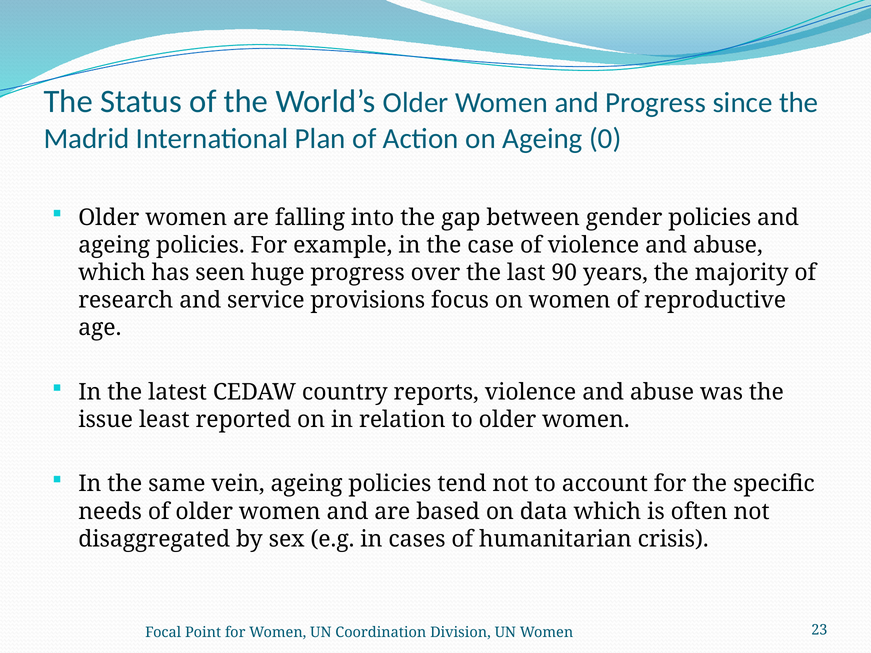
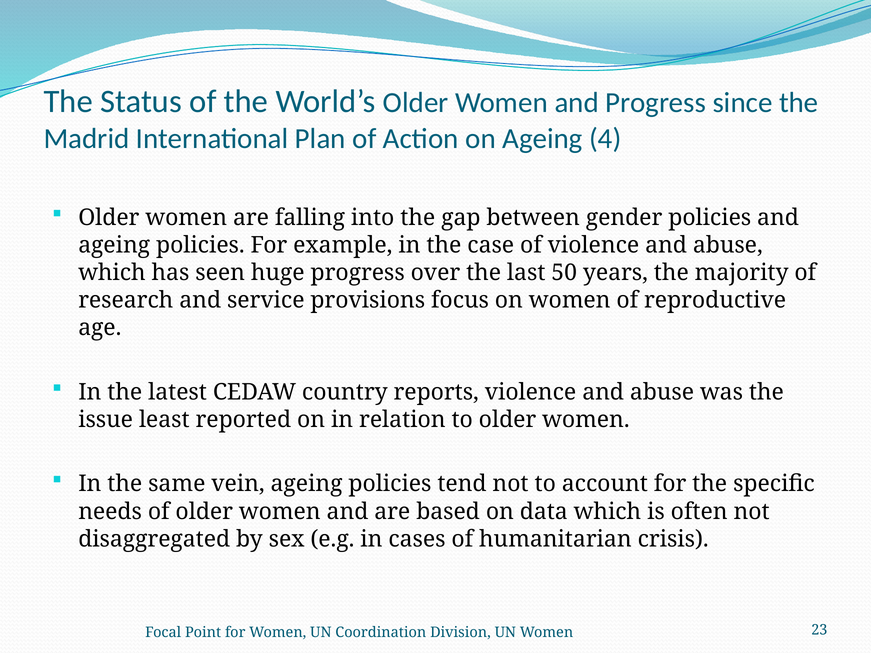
0: 0 -> 4
90: 90 -> 50
